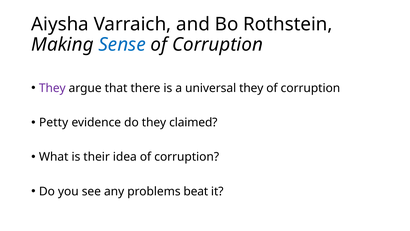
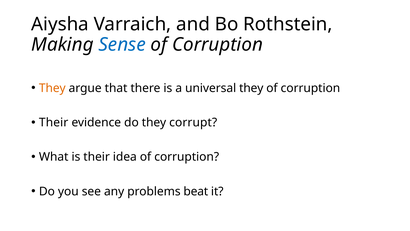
They at (52, 88) colour: purple -> orange
Petty at (54, 122): Petty -> Their
claimed: claimed -> corrupt
